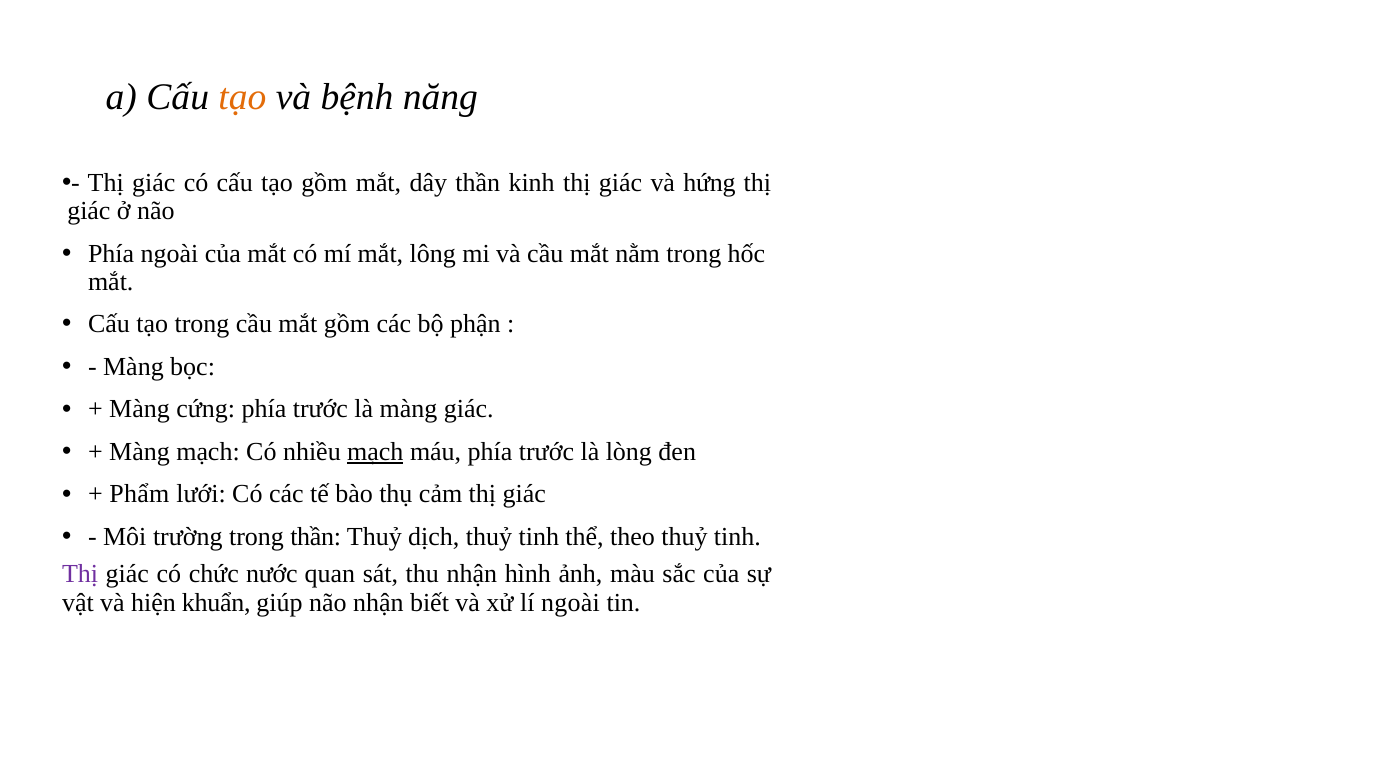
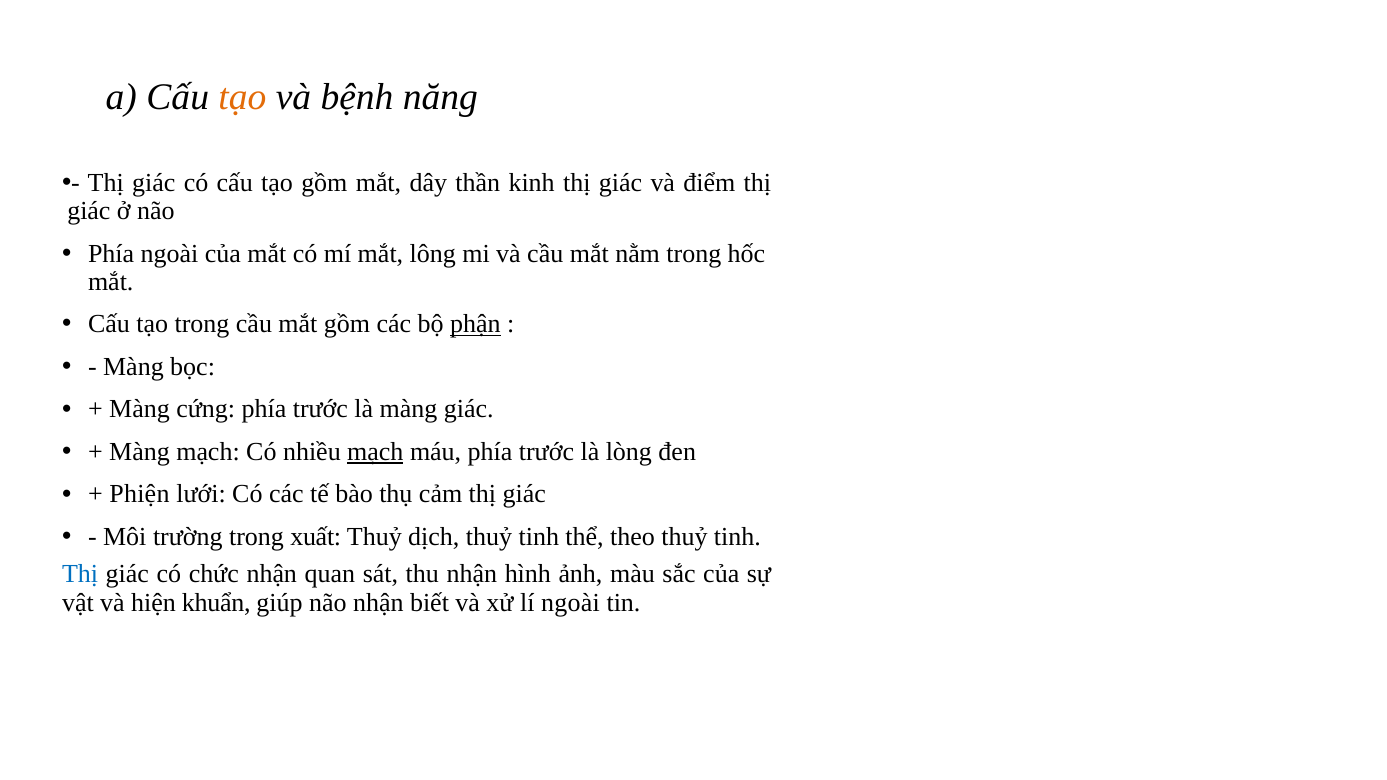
hứng: hứng -> điểm
phận underline: none -> present
Phẩm: Phẩm -> Phiện
trong thần: thần -> xuất
Thị at (80, 575) colour: purple -> blue
chức nước: nước -> nhận
